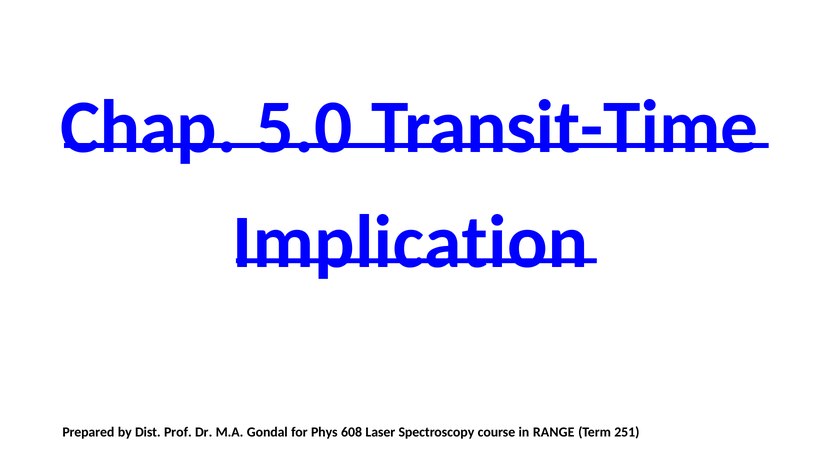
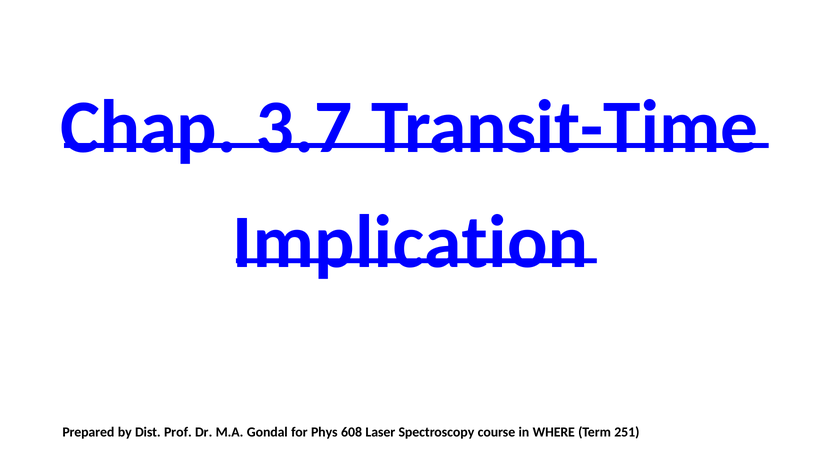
5.0: 5.0 -> 3.7
RANGE: RANGE -> WHERE
